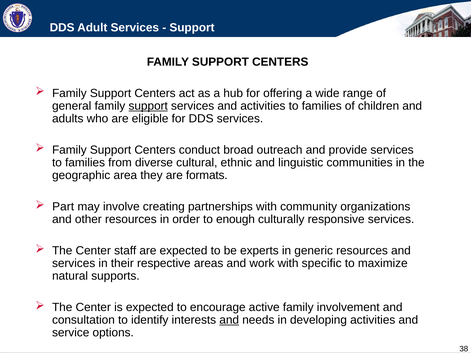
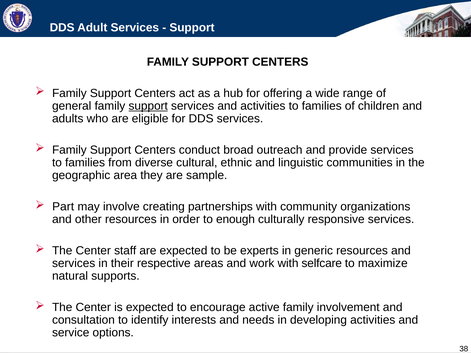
formats: formats -> sample
specific: specific -> selfcare
and at (229, 320) underline: present -> none
